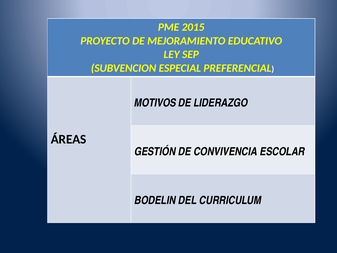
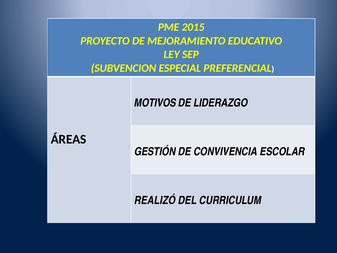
BODELIN: BODELIN -> REALIZÓ
